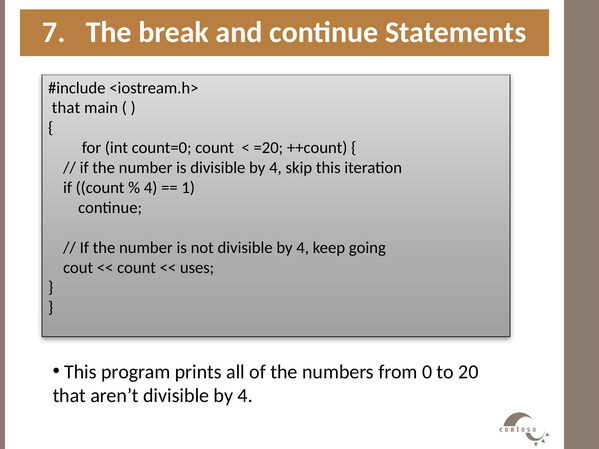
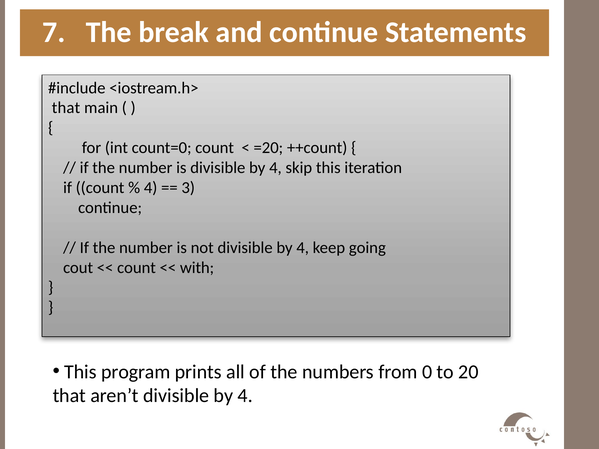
1: 1 -> 3
uses: uses -> with
